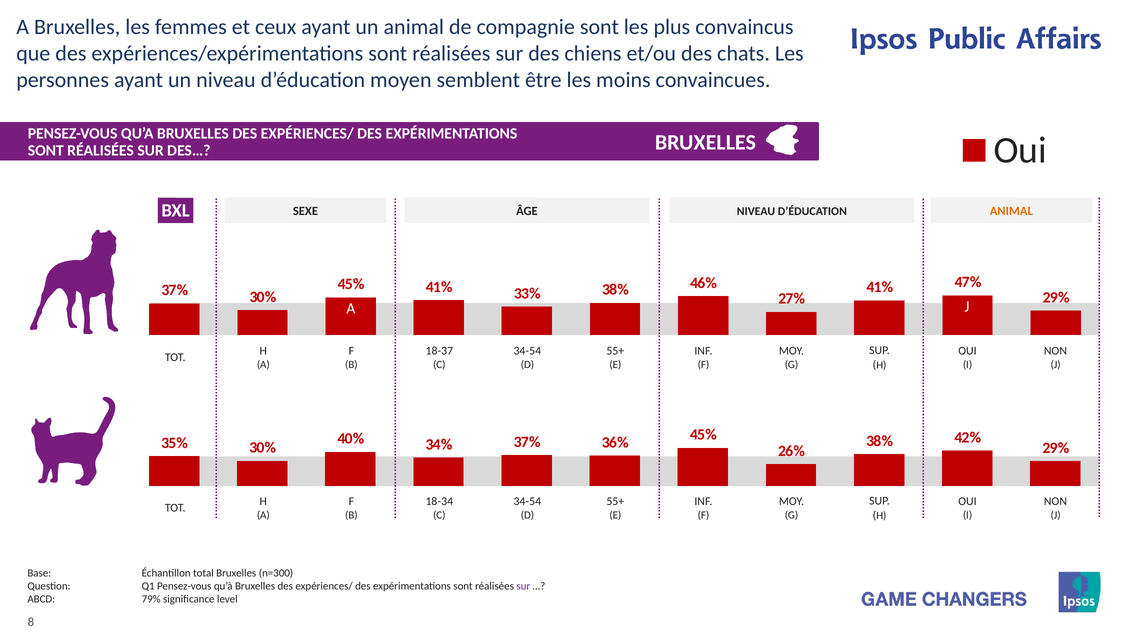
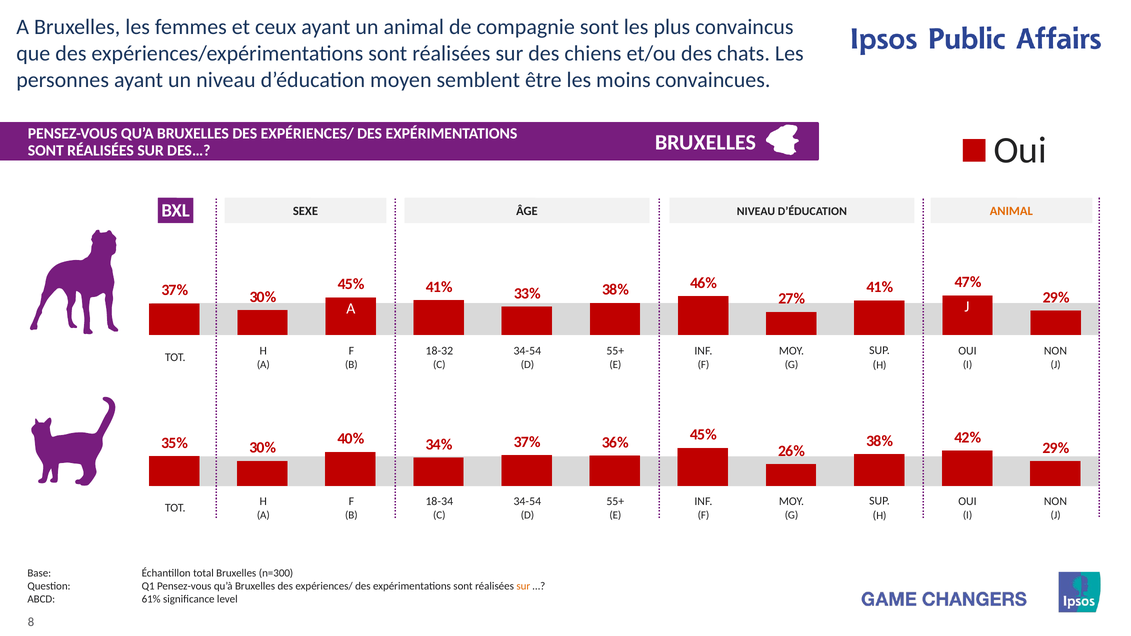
18-37: 18-37 -> 18-32
sur at (523, 586) colour: purple -> orange
79%: 79% -> 61%
